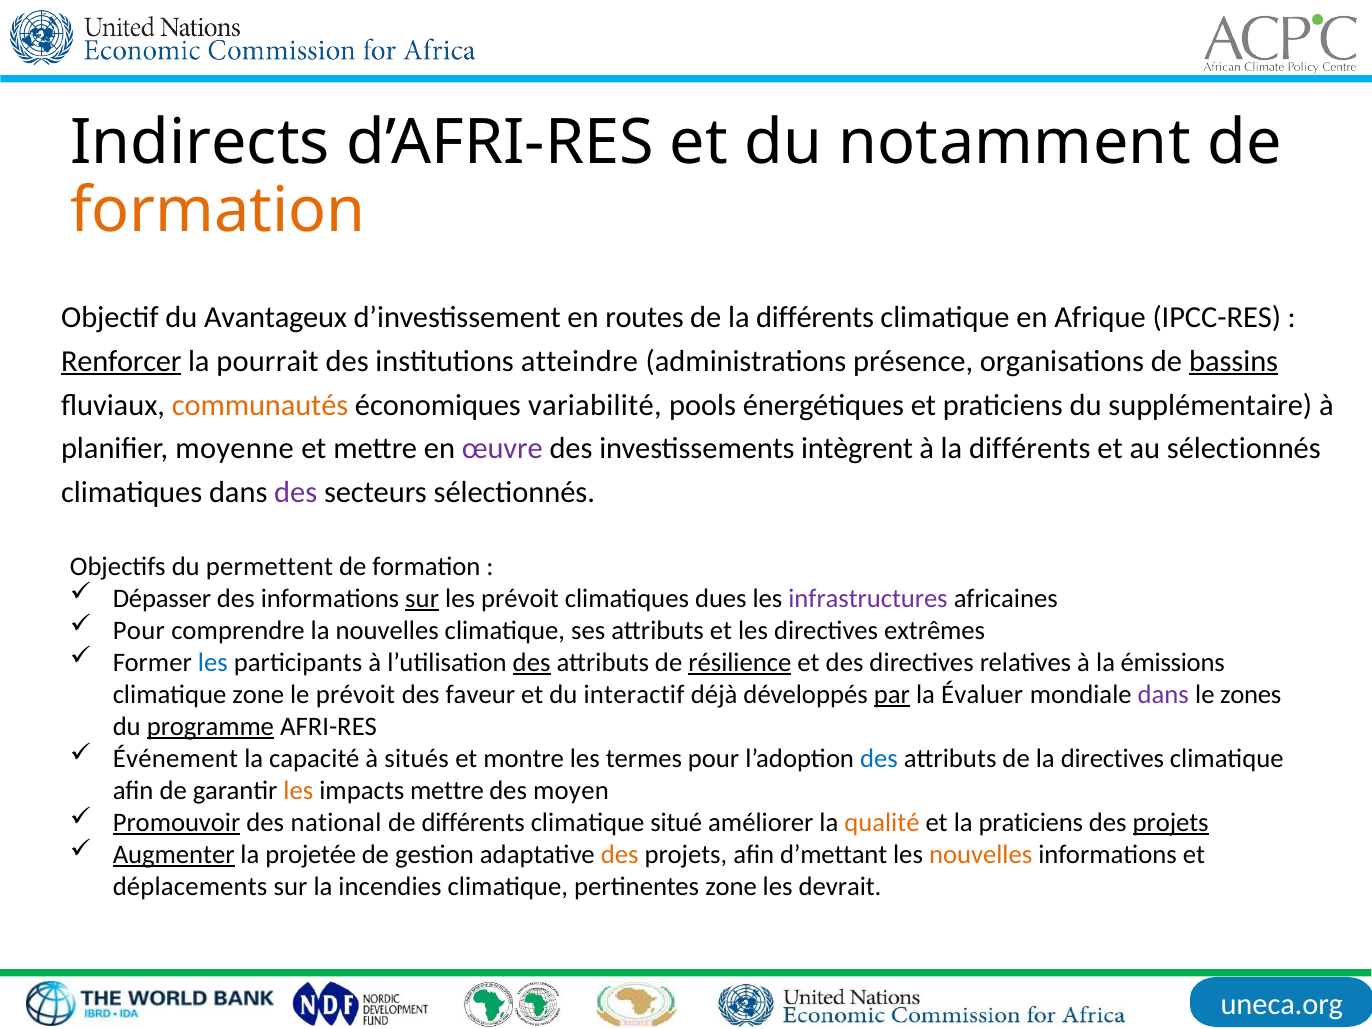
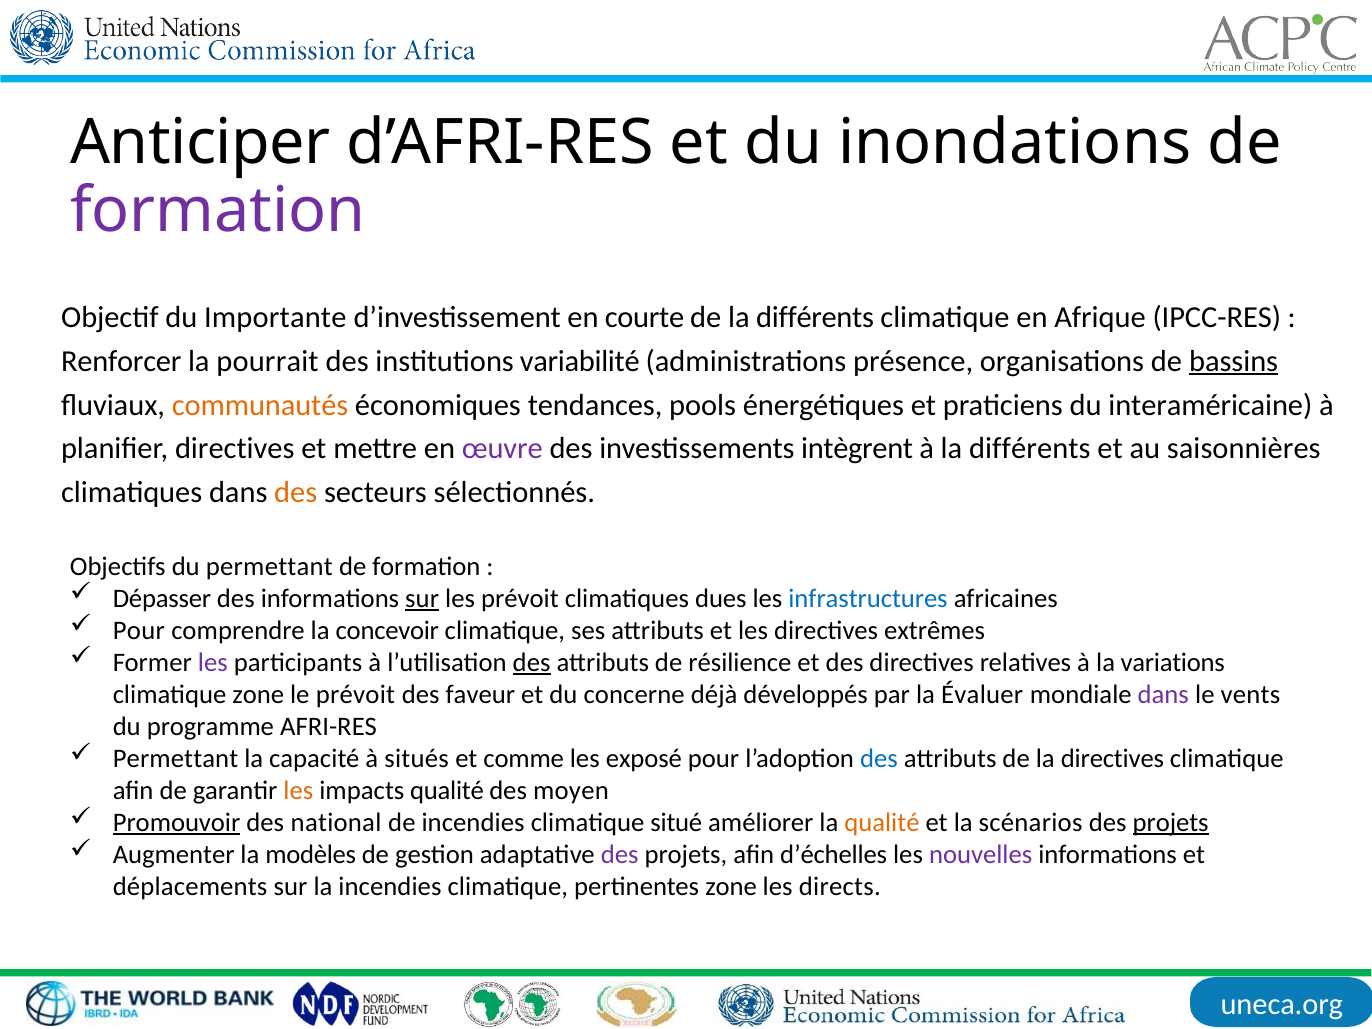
Indirects: Indirects -> Anticiper
notamment: notamment -> inondations
formation at (218, 211) colour: orange -> purple
Avantageux: Avantageux -> Importante
routes: routes -> courte
Renforcer underline: present -> none
atteindre: atteindre -> variabilité
variabilité: variabilité -> tendances
supplémentaire: supplémentaire -> interaméricaine
planifier moyenne: moyenne -> directives
au sélectionnés: sélectionnés -> saisonnières
des at (296, 493) colour: purple -> orange
du permettent: permettent -> permettant
infrastructures colour: purple -> blue
la nouvelles: nouvelles -> concevoir
les at (213, 663) colour: blue -> purple
résilience underline: present -> none
émissions: émissions -> variations
interactif: interactif -> concerne
par underline: present -> none
zones: zones -> vents
programme underline: present -> none
Événement at (175, 759): Événement -> Permettant
montre: montre -> comme
termes: termes -> exposé
impacts mettre: mettre -> qualité
de différents: différents -> incendies
la praticiens: praticiens -> scénarios
Augmenter underline: present -> none
projetée: projetée -> modèles
des at (620, 855) colour: orange -> purple
d’mettant: d’mettant -> d’échelles
nouvelles at (981, 855) colour: orange -> purple
devrait: devrait -> directs
